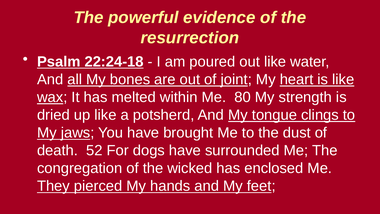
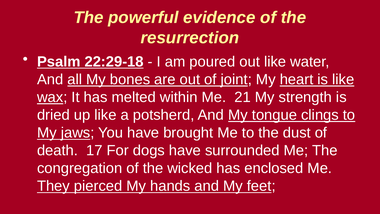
22:24-18: 22:24-18 -> 22:29-18
80: 80 -> 21
52: 52 -> 17
